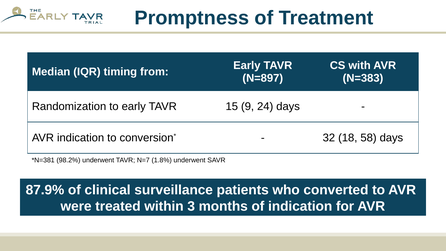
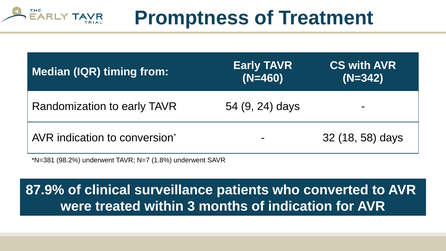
N=897: N=897 -> N=460
N=383: N=383 -> N=342
15: 15 -> 54
